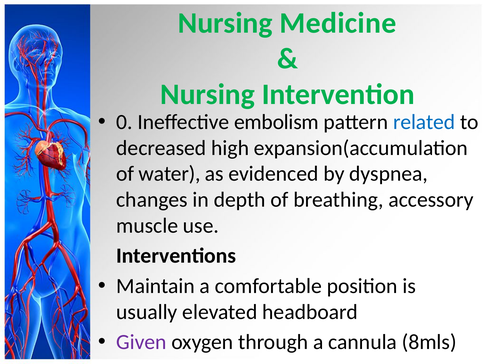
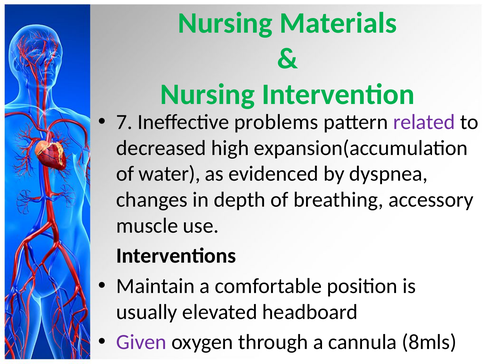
Medicine: Medicine -> Materials
0: 0 -> 7
embolism: embolism -> problems
related colour: blue -> purple
